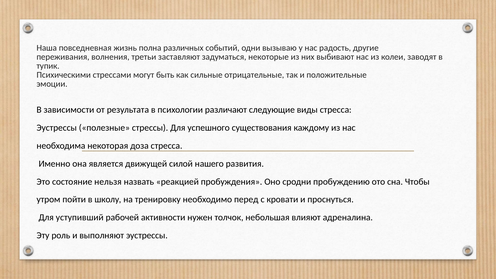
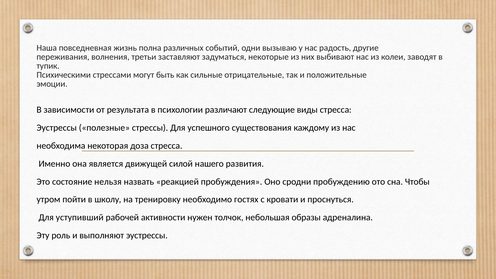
перед: перед -> гостях
влияют: влияют -> образы
